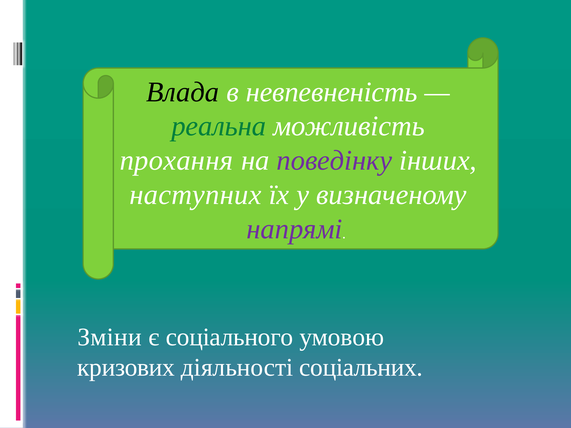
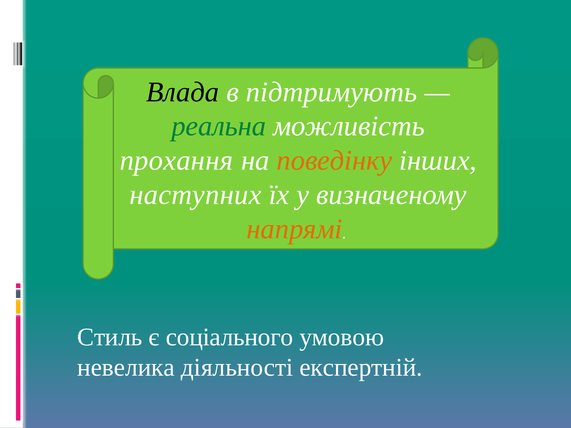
невпевненість: невпевненість -> підтримують
поведінку colour: purple -> orange
напрямі colour: purple -> orange
Зміни: Зміни -> Стиль
кризових: кризових -> невелика
соціальних: соціальних -> експертній
